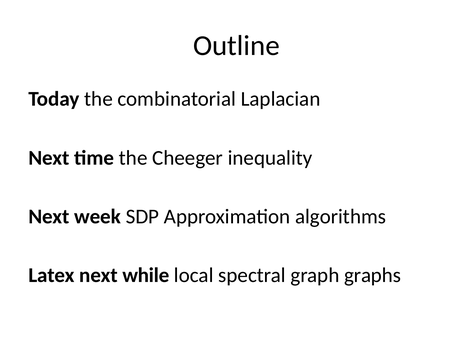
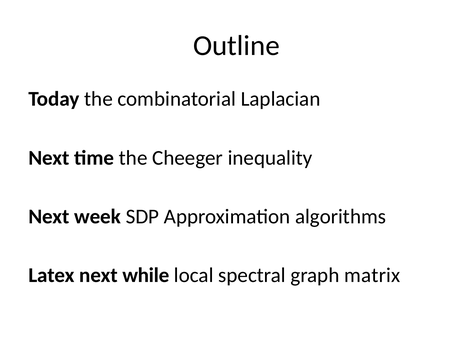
graphs: graphs -> matrix
